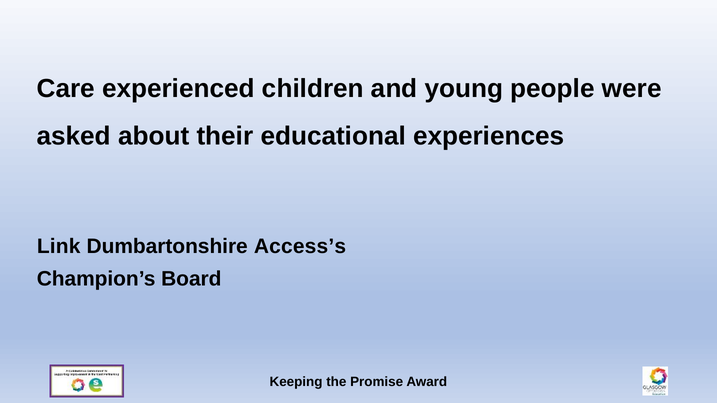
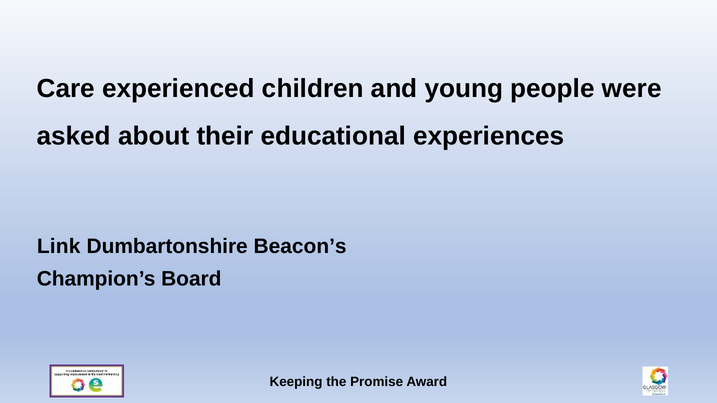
Access’s: Access’s -> Beacon’s
